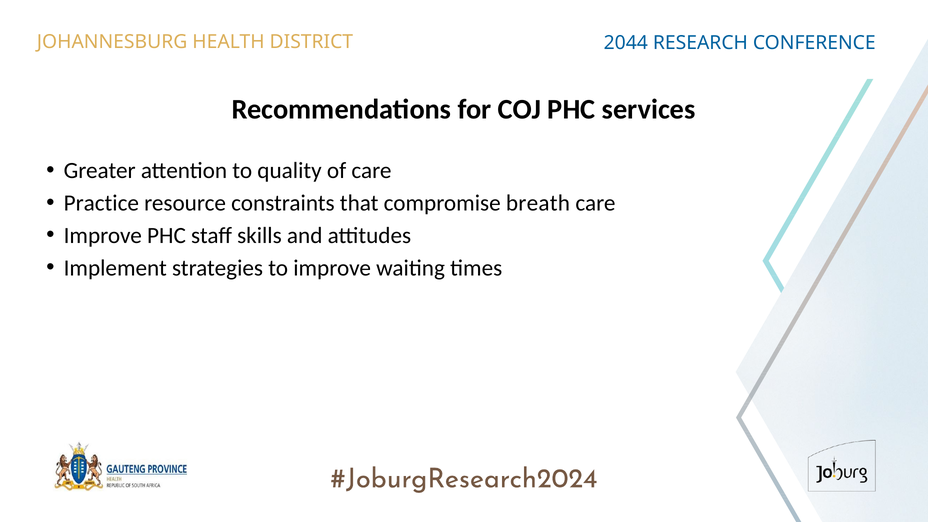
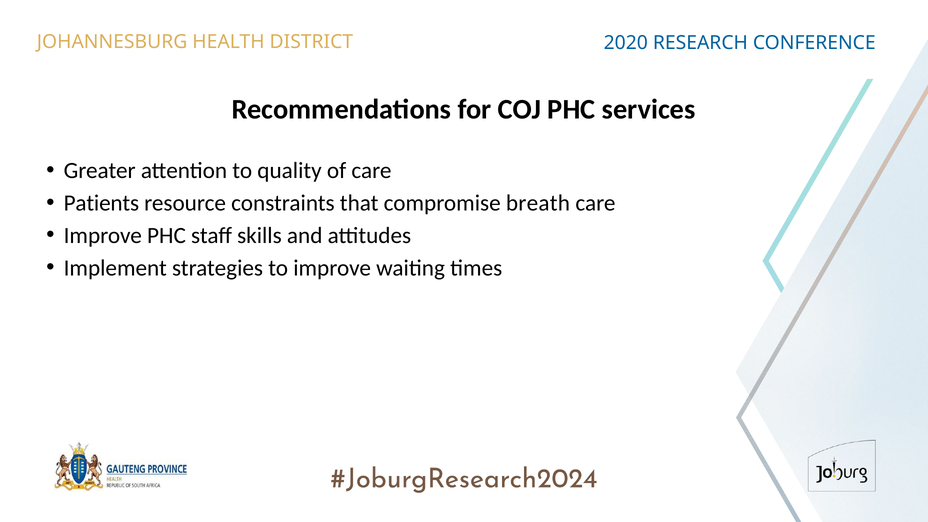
2044: 2044 -> 2020
Practice: Practice -> Patients
